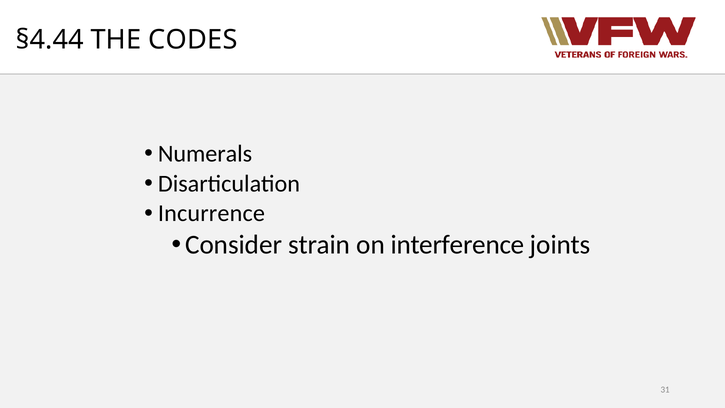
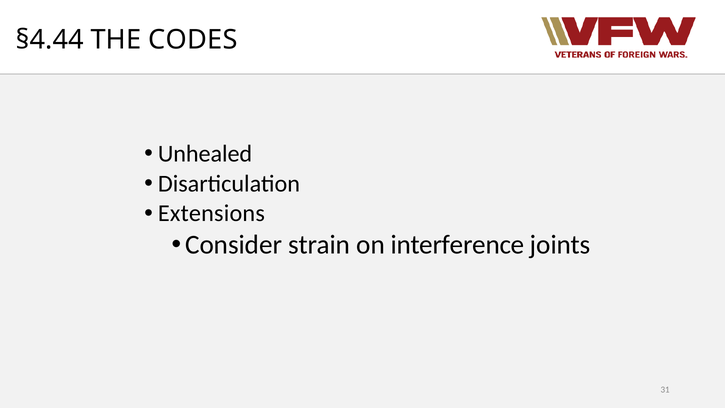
Numerals: Numerals -> Unhealed
Incurrence: Incurrence -> Extensions
